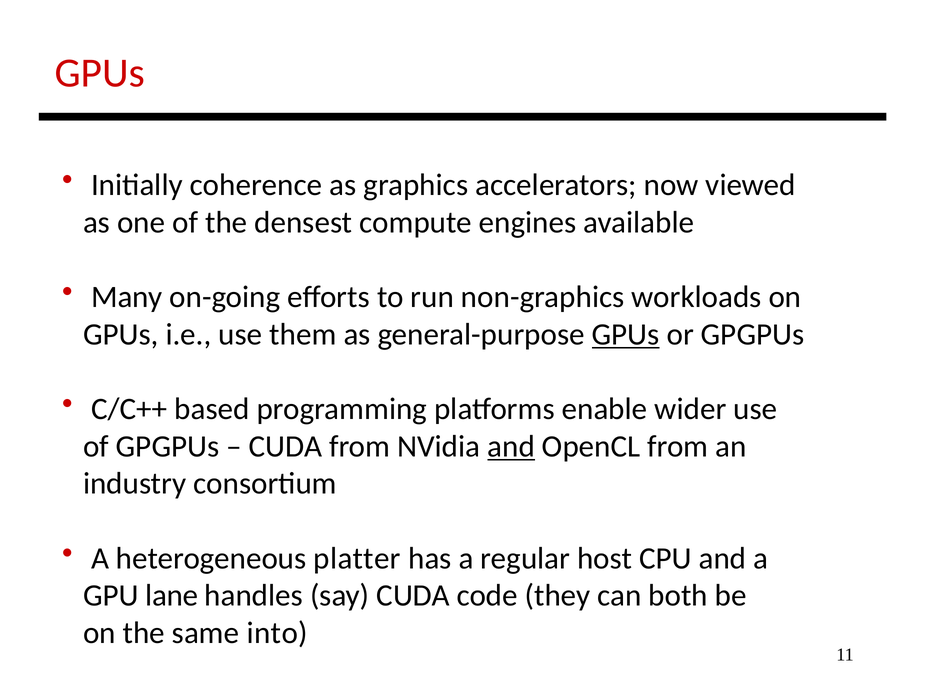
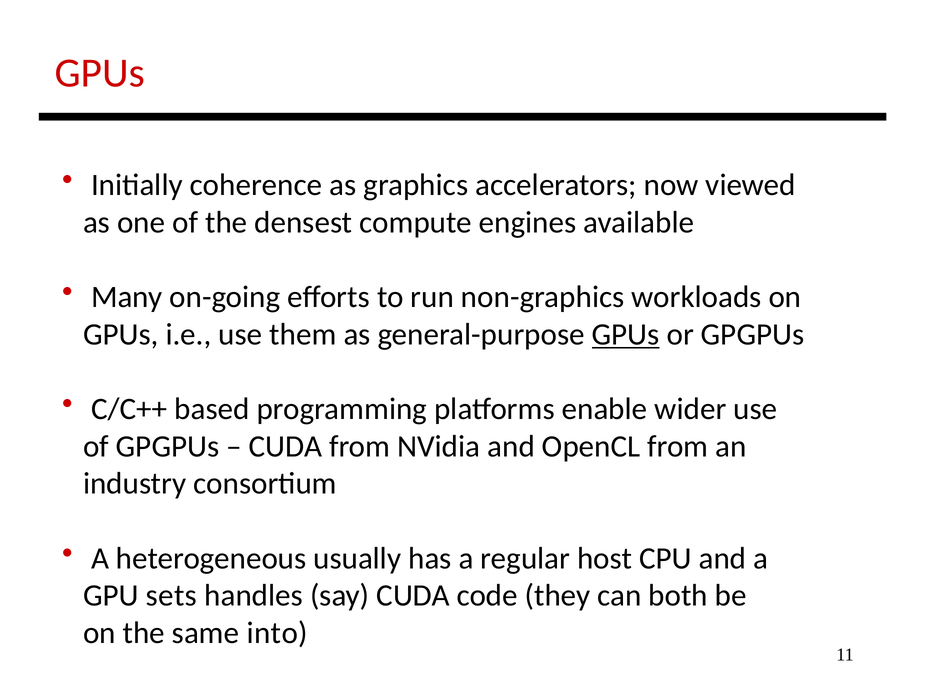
and at (511, 446) underline: present -> none
platter: platter -> usually
lane: lane -> sets
